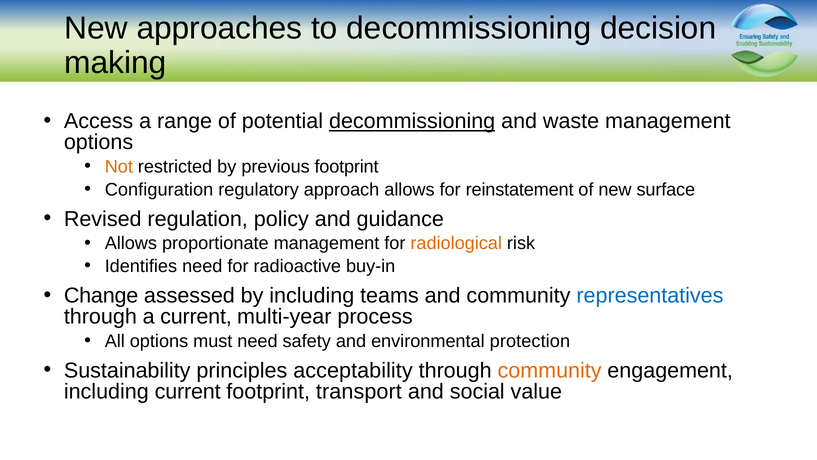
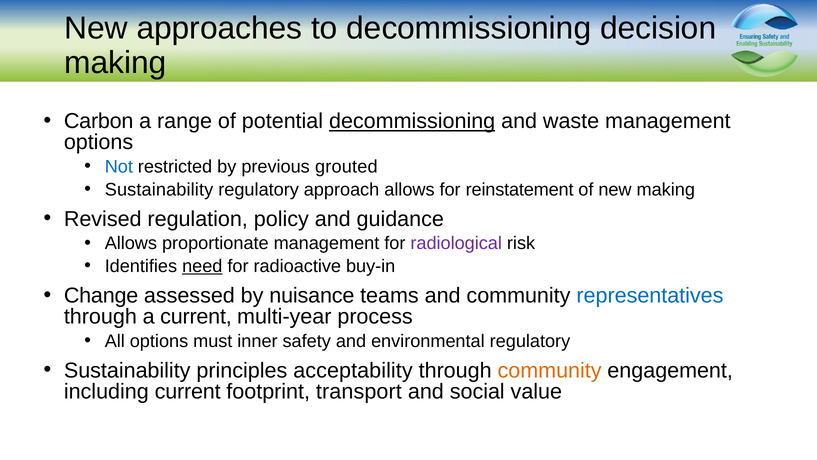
Access: Access -> Carbon
Not colour: orange -> blue
previous footprint: footprint -> grouted
Configuration at (159, 189): Configuration -> Sustainability
new surface: surface -> making
radiological colour: orange -> purple
need at (202, 266) underline: none -> present
by including: including -> nuisance
must need: need -> inner
environmental protection: protection -> regulatory
